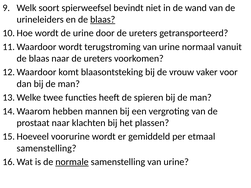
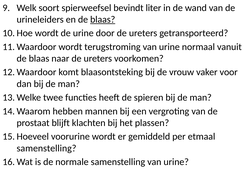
niet: niet -> liter
prostaat naar: naar -> blijft
normale underline: present -> none
